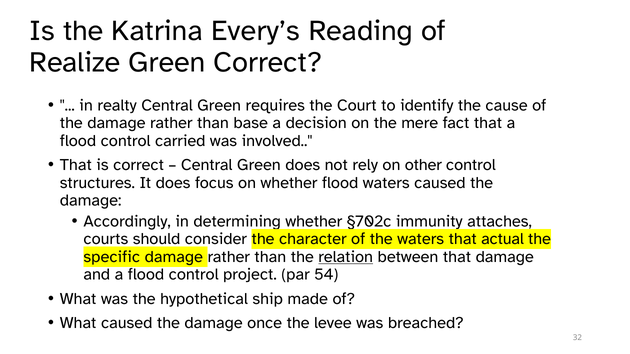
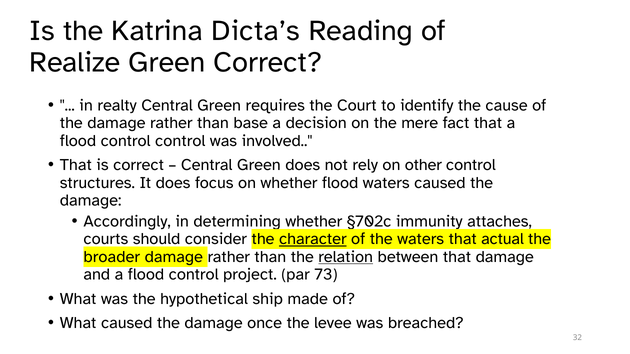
Every’s: Every’s -> Dicta’s
control carried: carried -> control
character underline: none -> present
specific: specific -> broader
54: 54 -> 73
